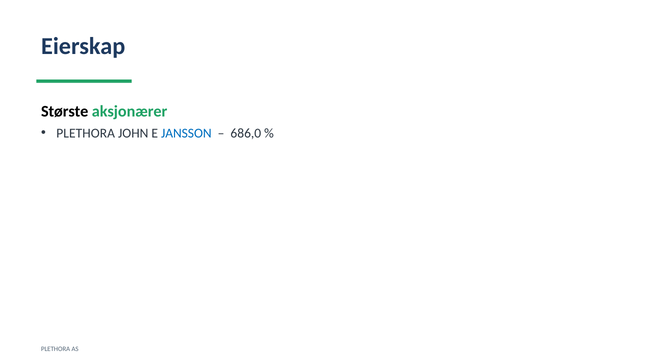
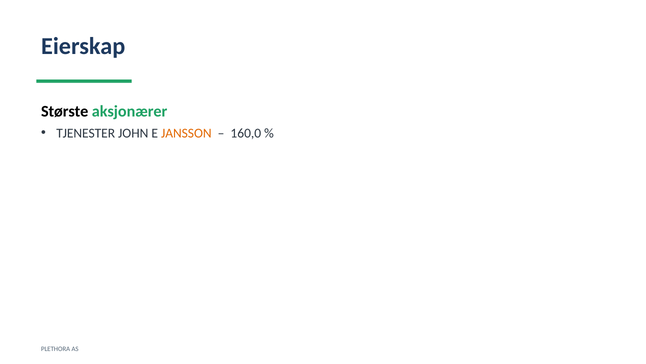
PLETHORA at (86, 133): PLETHORA -> TJENESTER
JANSSON colour: blue -> orange
686,0: 686,0 -> 160,0
